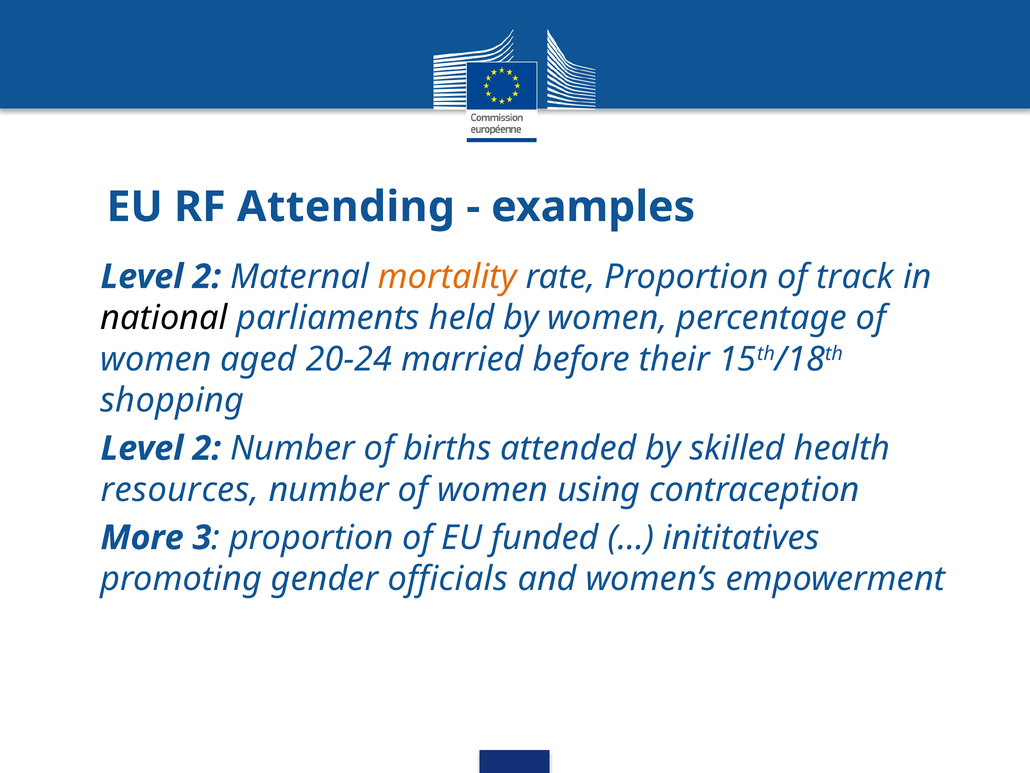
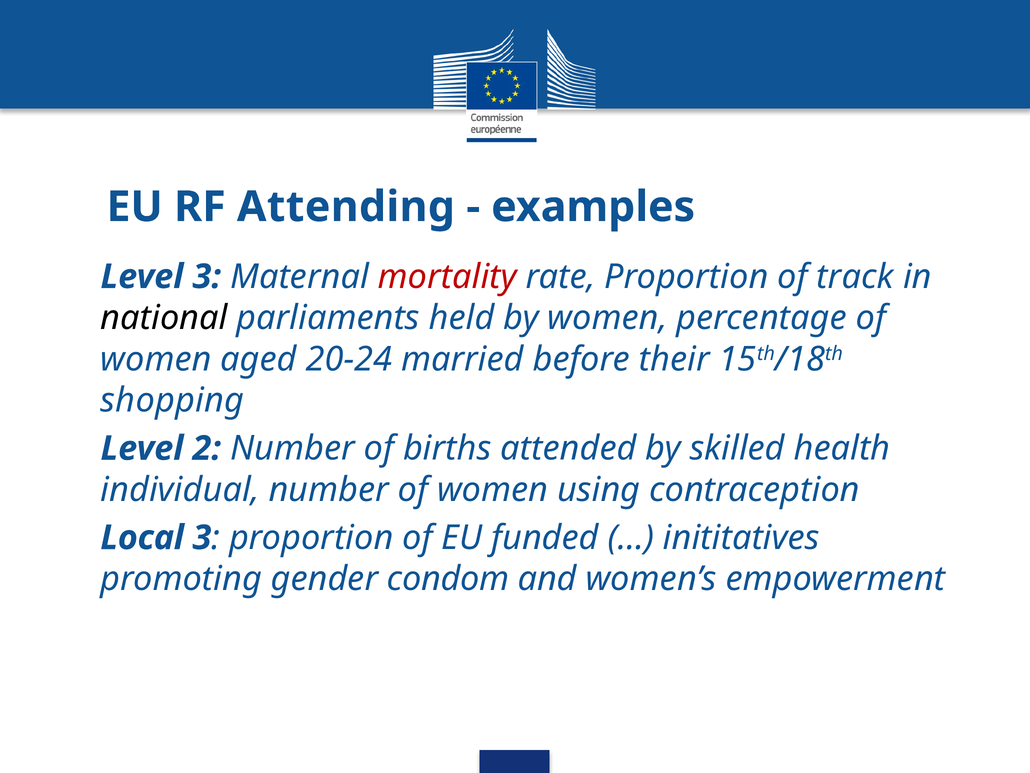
2 at (207, 277): 2 -> 3
mortality colour: orange -> red
resources: resources -> individual
More: More -> Local
officials: officials -> condom
